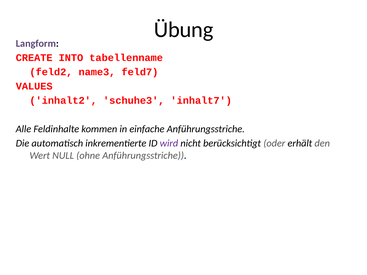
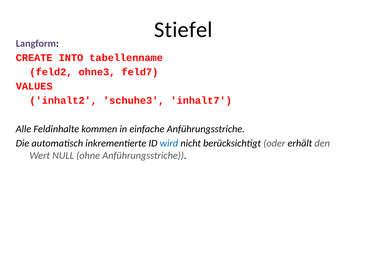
Übung: Übung -> Stiefel
name3: name3 -> ohne3
wird colour: purple -> blue
